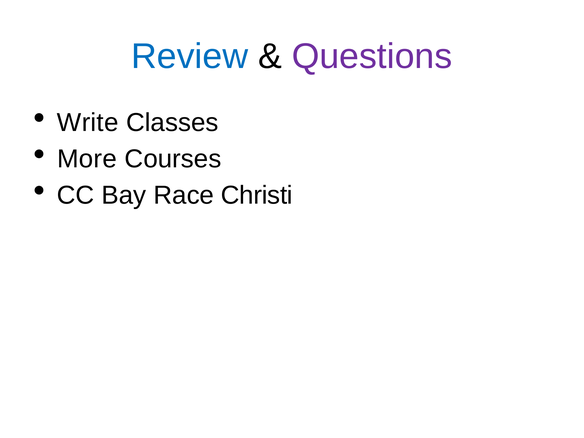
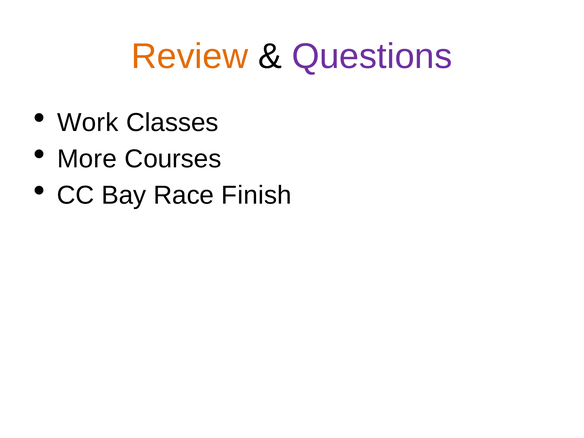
Review colour: blue -> orange
Write: Write -> Work
Christi: Christi -> Finish
